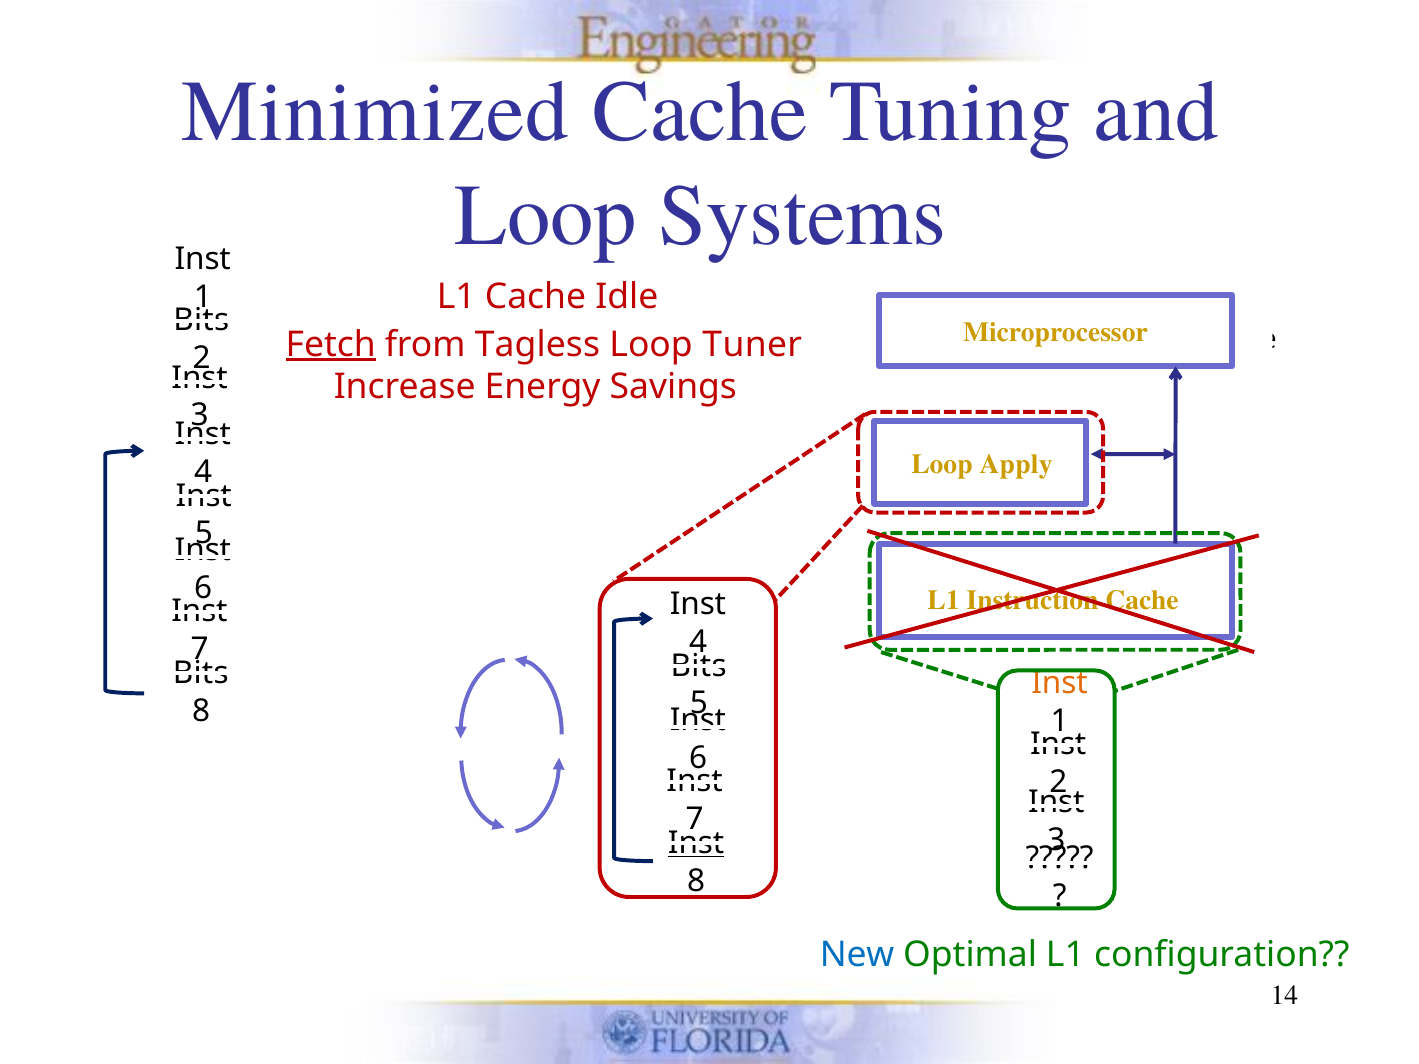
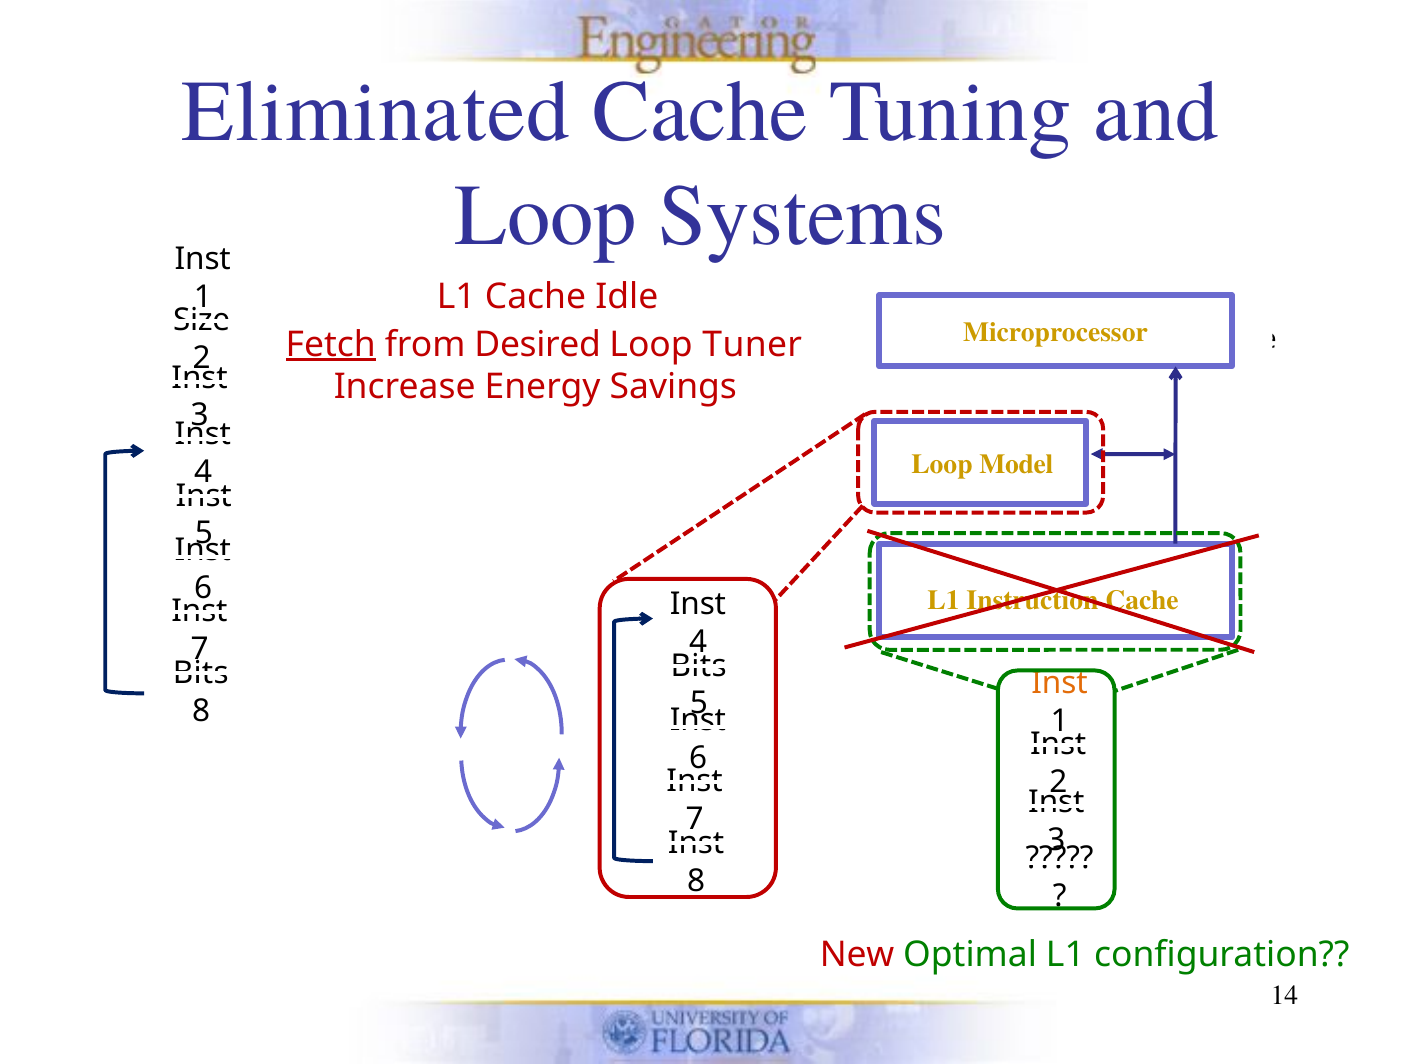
Minimized: Minimized -> Eliminated
Bits at (201, 320): Bits -> Size
Tagless: Tagless -> Desired
Apply: Apply -> Model
Inst at (696, 843) underline: present -> none
New colour: blue -> red
